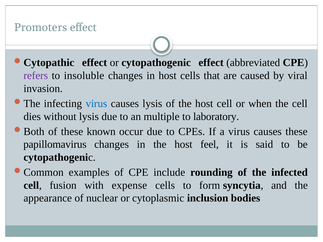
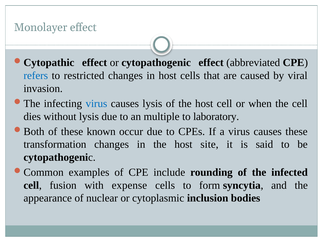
Promoters: Promoters -> Monolayer
refers colour: purple -> blue
insoluble: insoluble -> restricted
papillomavirus: papillomavirus -> transformation
feel: feel -> site
